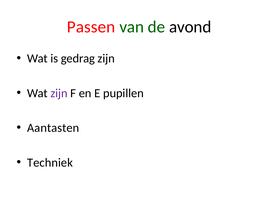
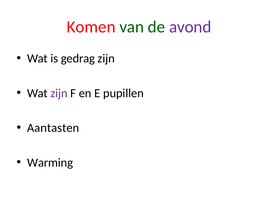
Passen: Passen -> Komen
avond colour: black -> purple
Techniek: Techniek -> Warming
